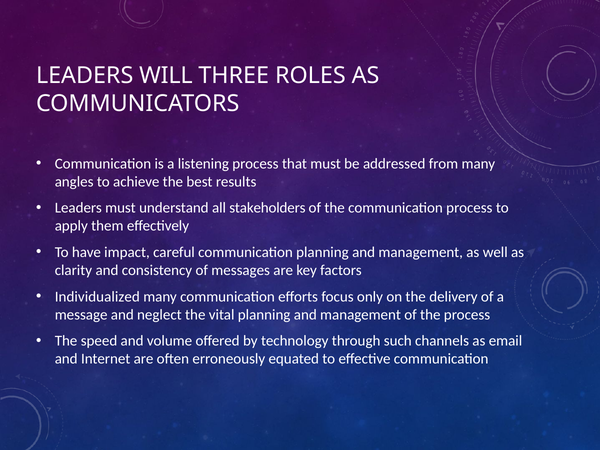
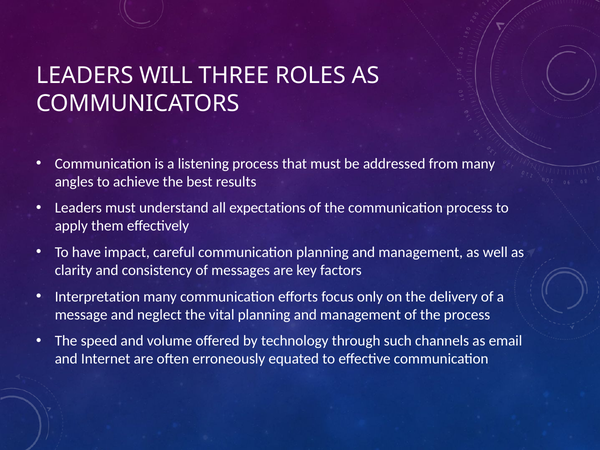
stakeholders: stakeholders -> expectations
Individualized: Individualized -> Interpretation
